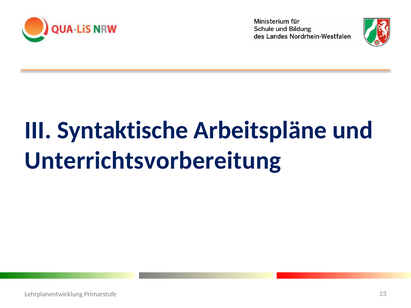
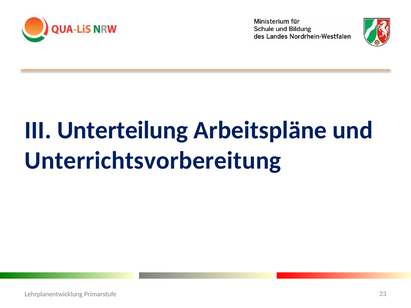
Syntaktische: Syntaktische -> Unterteilung
